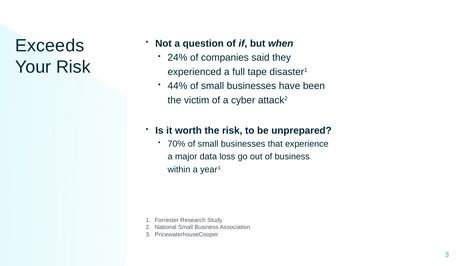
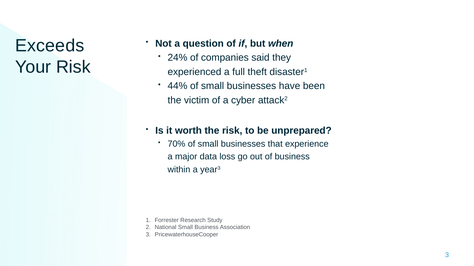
tape: tape -> theft
